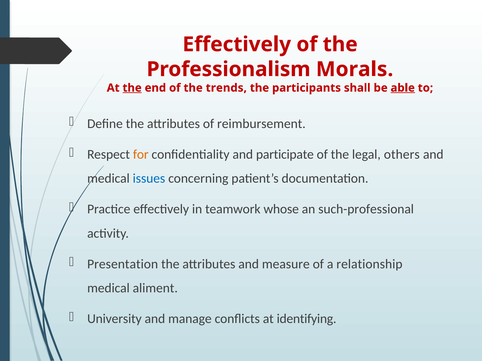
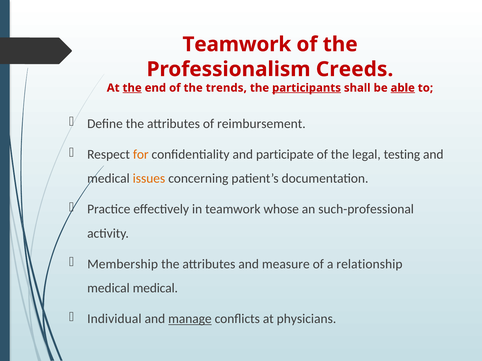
Effectively at (237, 44): Effectively -> Teamwork
Morals: Morals -> Creeds
participants underline: none -> present
others: others -> testing
issues colour: blue -> orange
Presentation: Presentation -> Membership
medical aliment: aliment -> medical
University: University -> Individual
manage underline: none -> present
identifying: identifying -> physicians
